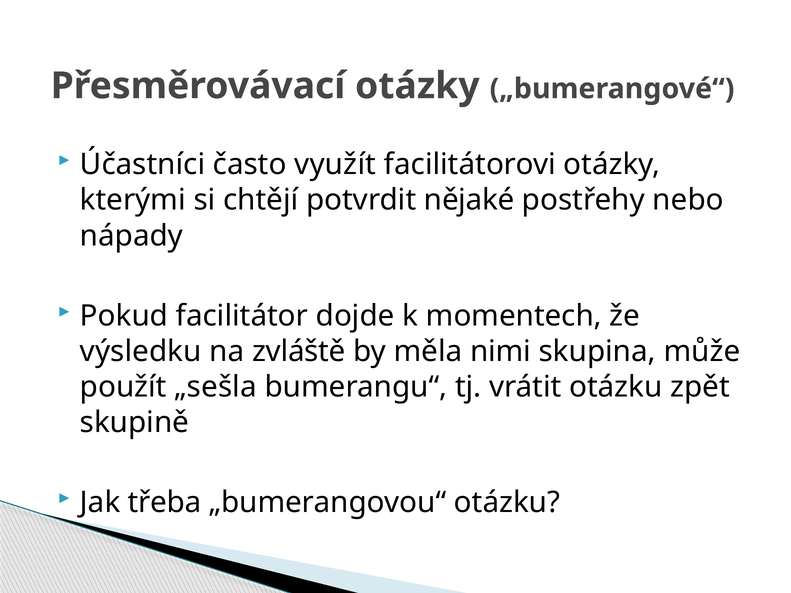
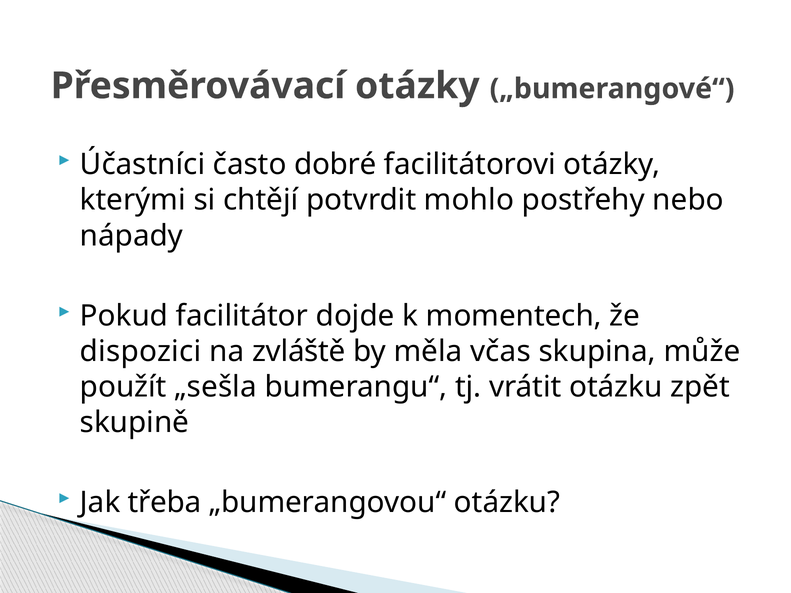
využít: využít -> dobré
nějaké: nějaké -> mohlo
výsledku: výsledku -> dispozici
nimi: nimi -> včas
